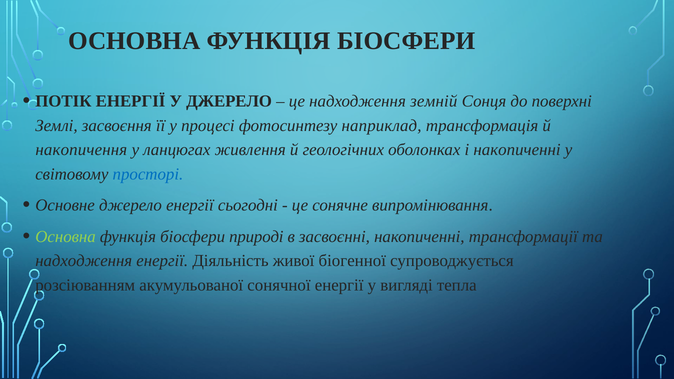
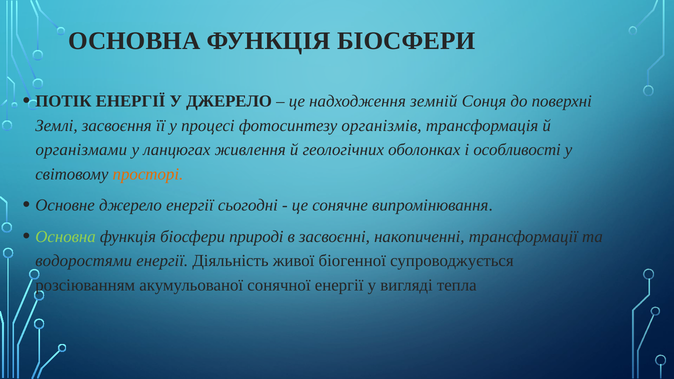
наприклад: наприклад -> організмів
накопичення: накопичення -> організмами
і накопиченні: накопиченні -> особливості
просторі colour: blue -> orange
надходження at (84, 261): надходження -> водоростями
